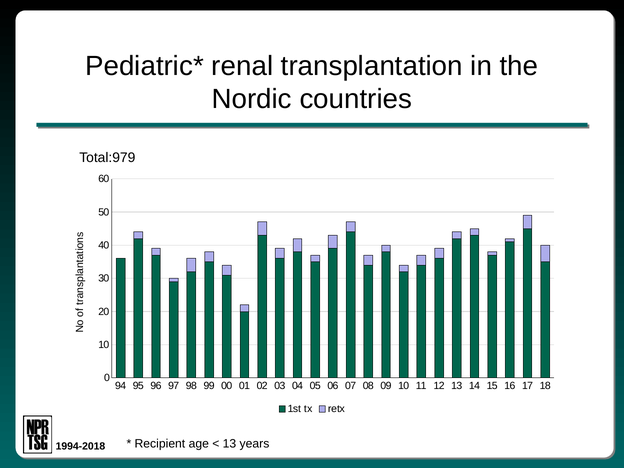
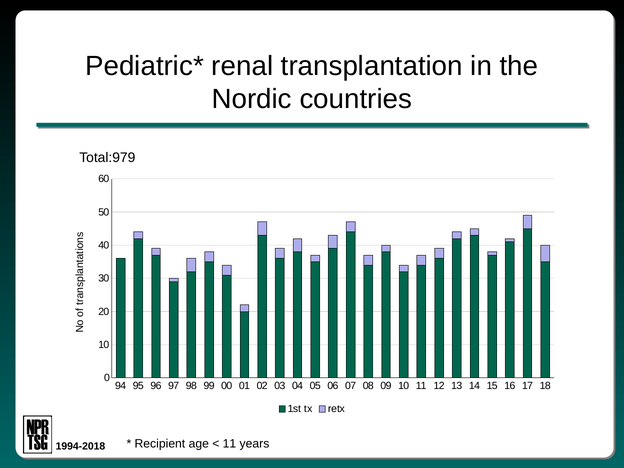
13 at (229, 444): 13 -> 11
